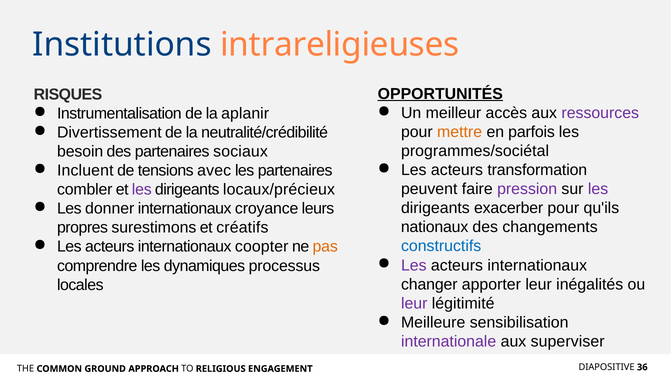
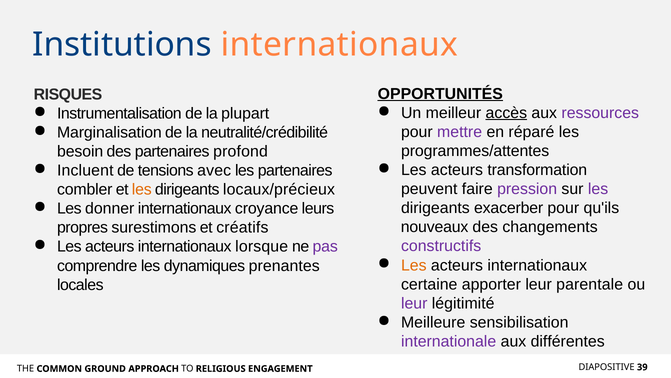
Institutions intrareligieuses: intrareligieuses -> internationaux
accès underline: none -> present
aplanir: aplanir -> plupart
Divertissement: Divertissement -> Marginalisation
mettre colour: orange -> purple
parfois: parfois -> réparé
programmes/sociétal: programmes/sociétal -> programmes/attentes
sociaux: sociaux -> profond
les at (142, 189) colour: purple -> orange
nationaux: nationaux -> nouveaux
coopter: coopter -> lorsque
pas colour: orange -> purple
constructifs colour: blue -> purple
Les at (414, 265) colour: purple -> orange
processus: processus -> prenantes
changer: changer -> certaine
inégalités: inégalités -> parentale
superviser: superviser -> différentes
36: 36 -> 39
